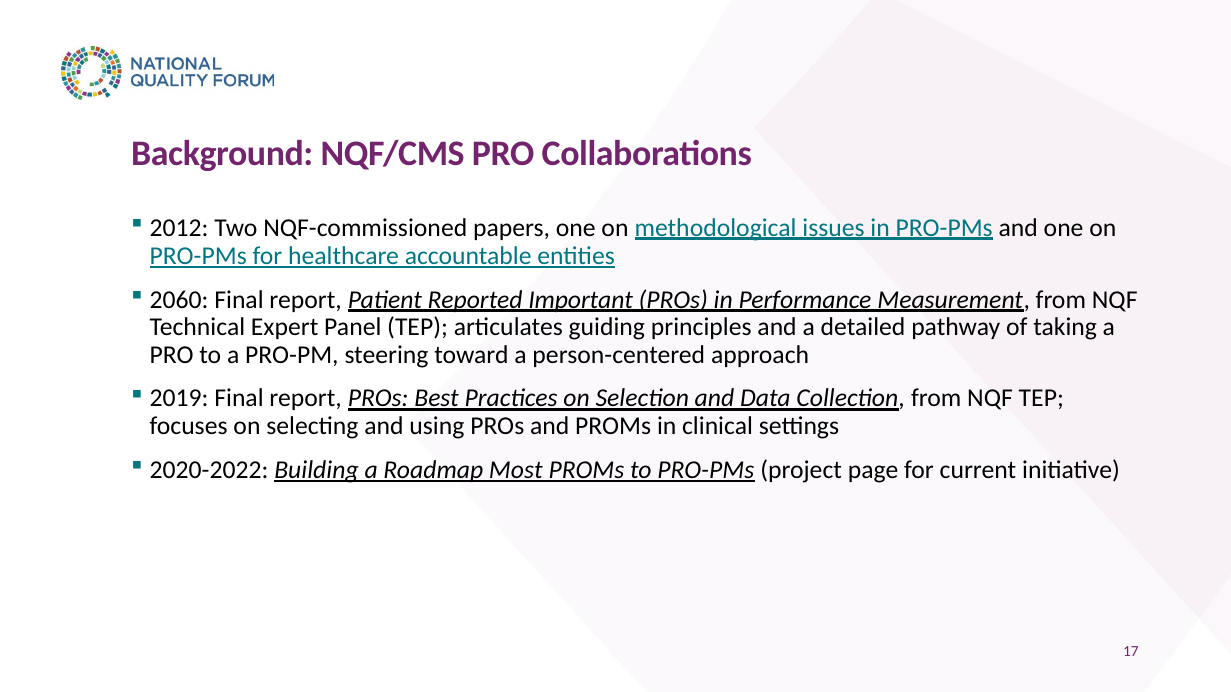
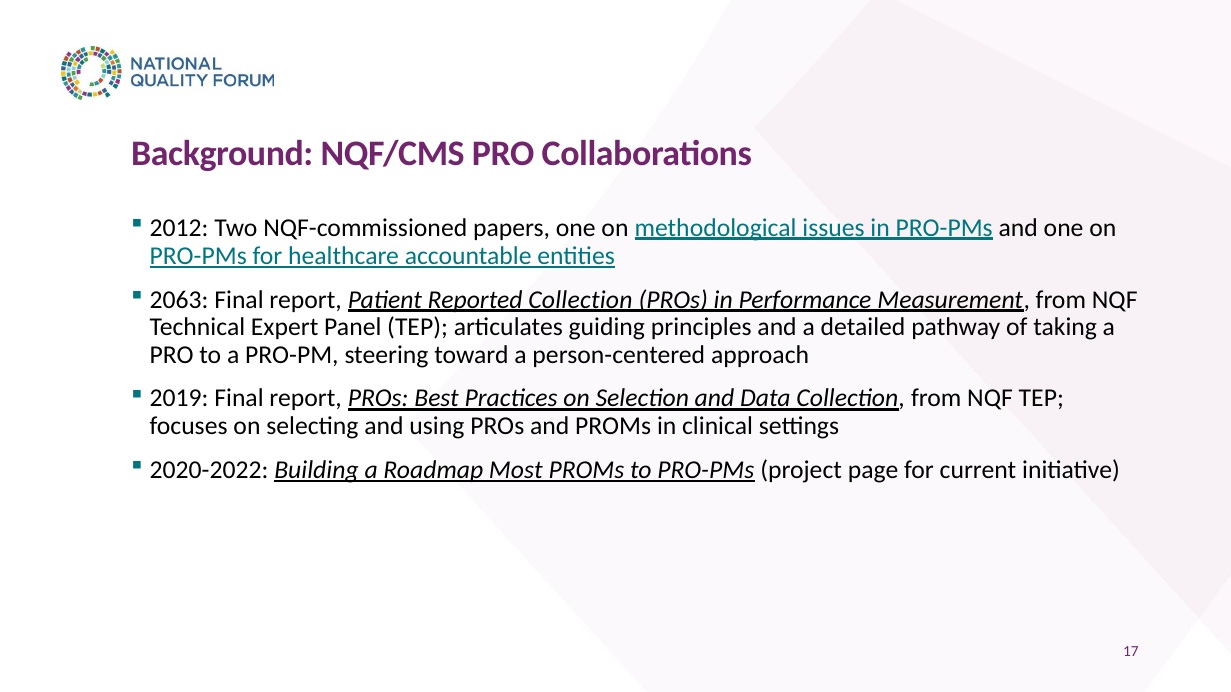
2060: 2060 -> 2063
Reported Important: Important -> Collection
